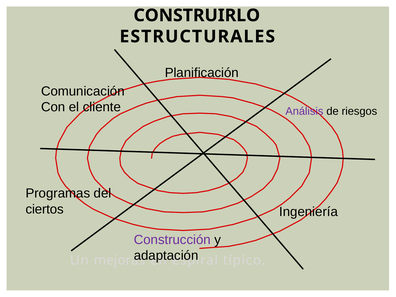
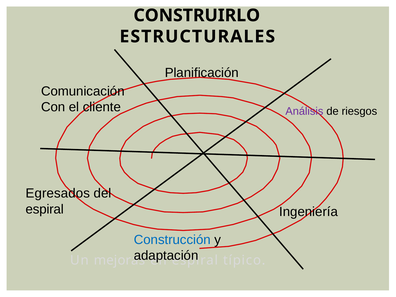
Programas: Programas -> Egresados
ciertos at (45, 209): ciertos -> espiral
Construcción colour: purple -> blue
